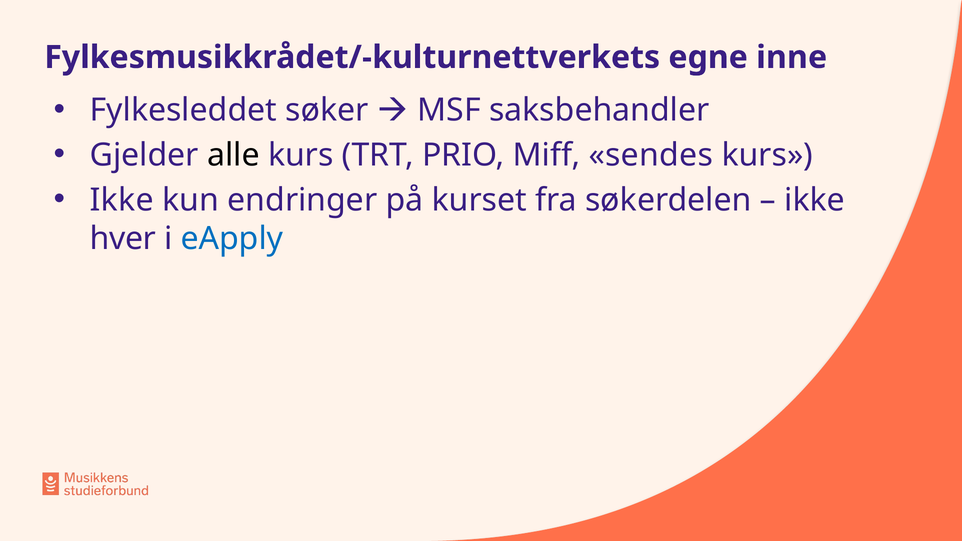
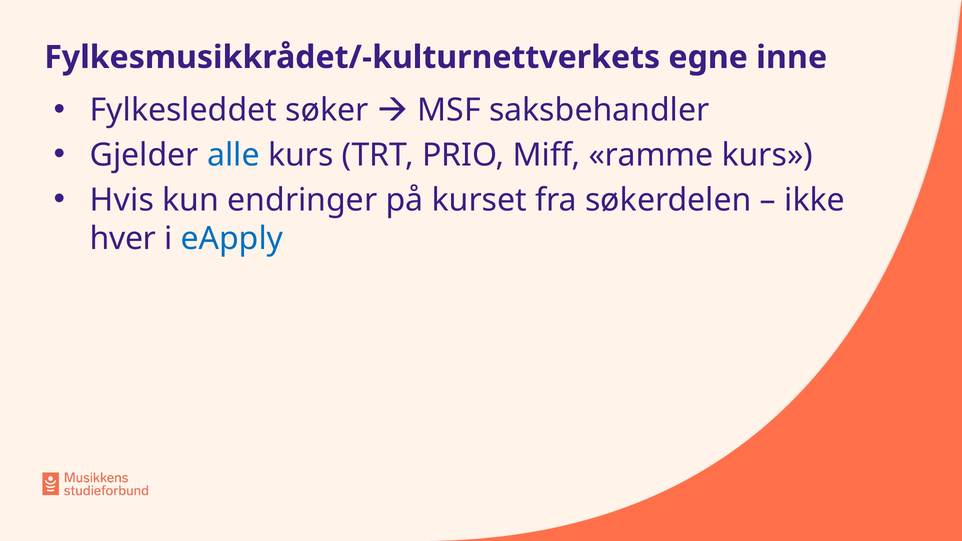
alle colour: black -> blue
sendes: sendes -> ramme
Ikke at (122, 200): Ikke -> Hvis
